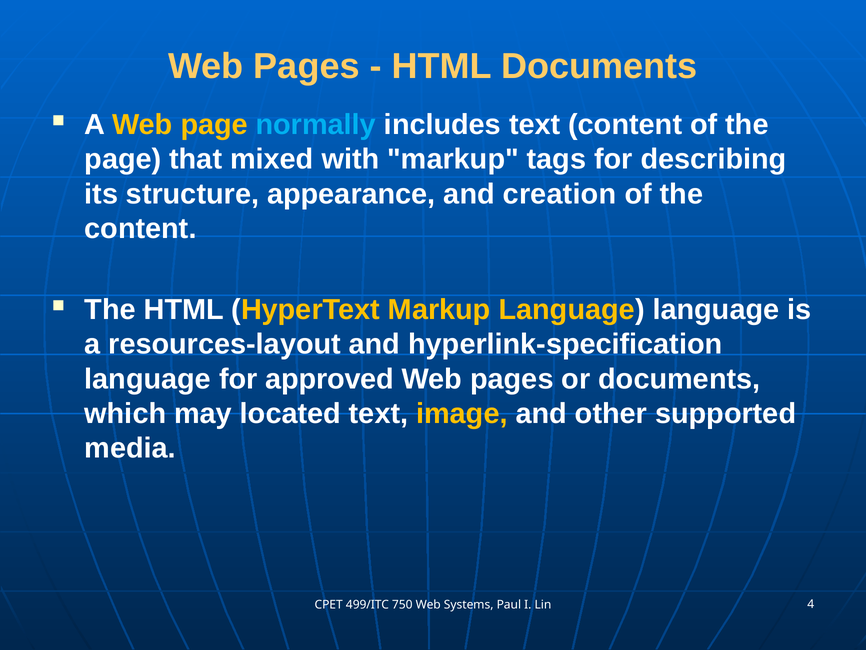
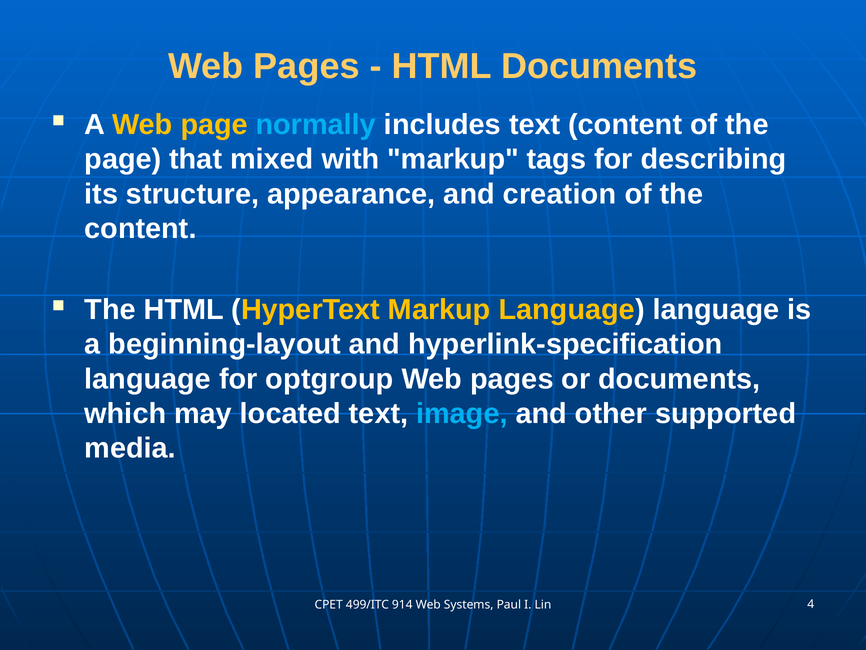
resources-layout: resources-layout -> beginning-layout
approved: approved -> optgroup
image colour: yellow -> light blue
750: 750 -> 914
